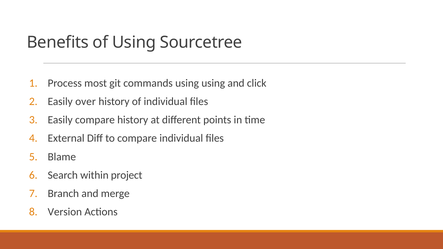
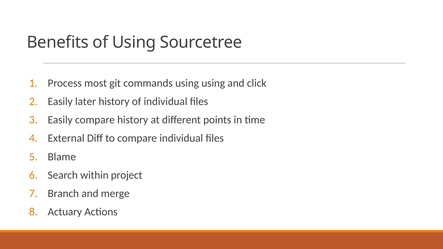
over: over -> later
Version: Version -> Actuary
